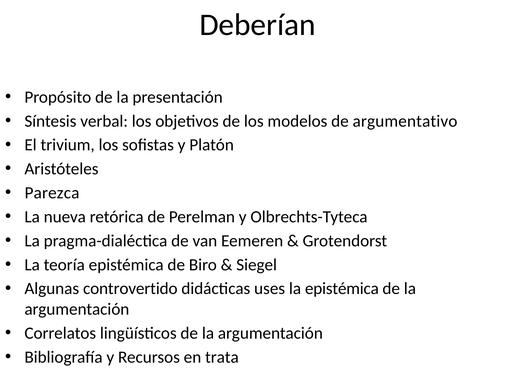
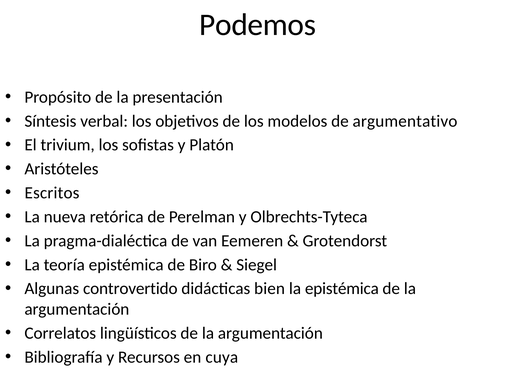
Deberían: Deberían -> Podemos
Parezca: Parezca -> Escritos
uses: uses -> bien
trata: trata -> cuya
